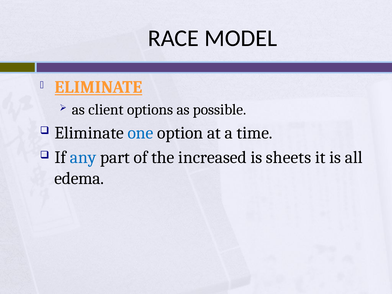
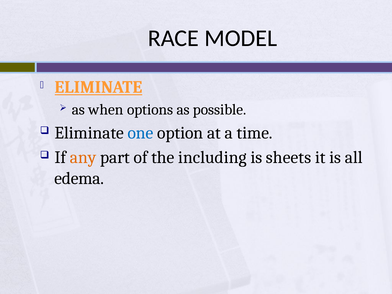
client: client -> when
any colour: blue -> orange
increased: increased -> including
